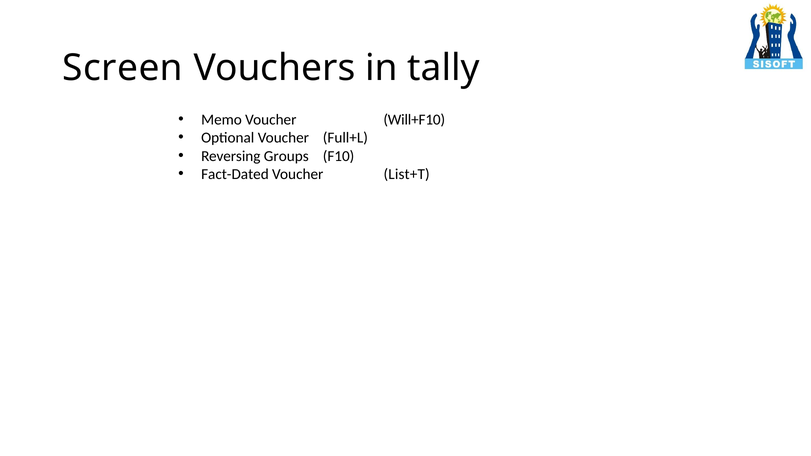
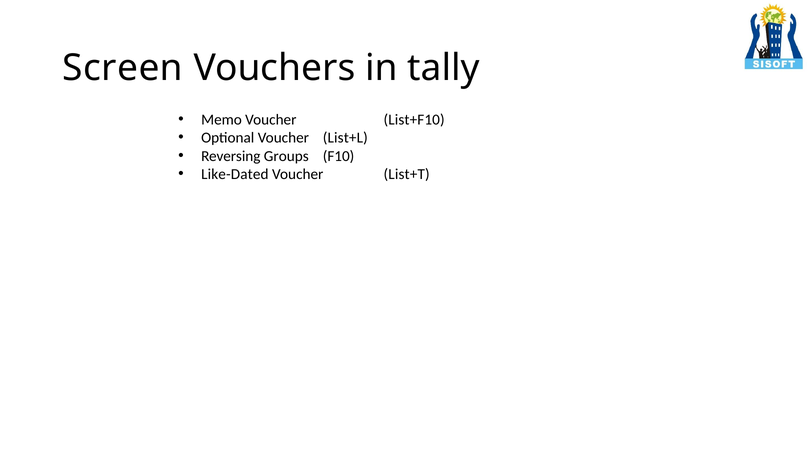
Will+F10: Will+F10 -> List+F10
Full+L: Full+L -> List+L
Fact-Dated: Fact-Dated -> Like-Dated
